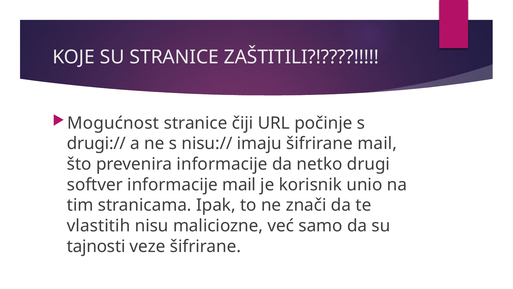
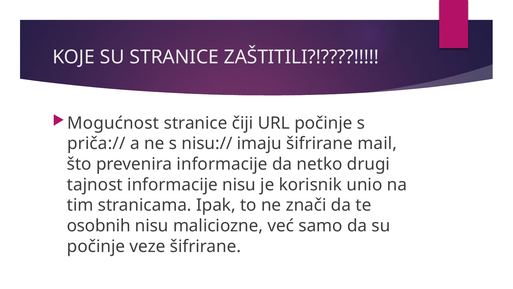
drugi://: drugi:// -> priča://
softver: softver -> tajnost
informacije mail: mail -> nisu
vlastitih: vlastitih -> osobnih
tajnosti at (96, 246): tajnosti -> počinje
